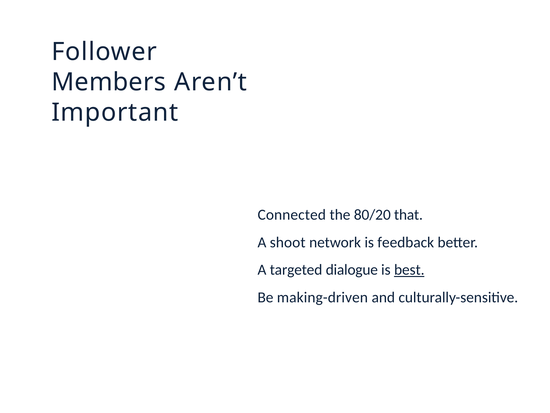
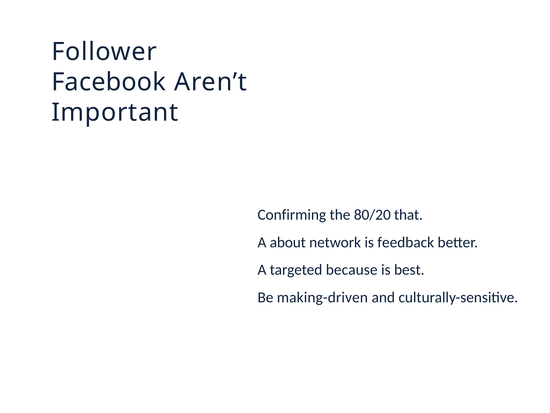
Members: Members -> Facebook
Connected: Connected -> Confirming
shoot: shoot -> about
dialogue: dialogue -> because
best underline: present -> none
